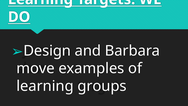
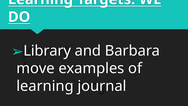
Design: Design -> Library
groups: groups -> journal
